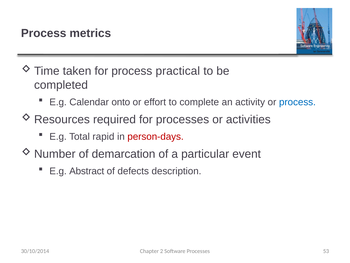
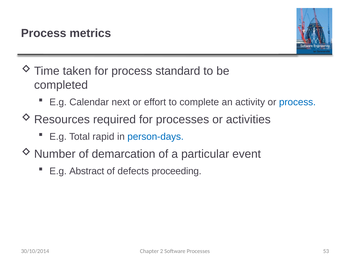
practical: practical -> standard
onto: onto -> next
person-days colour: red -> blue
description: description -> proceeding
